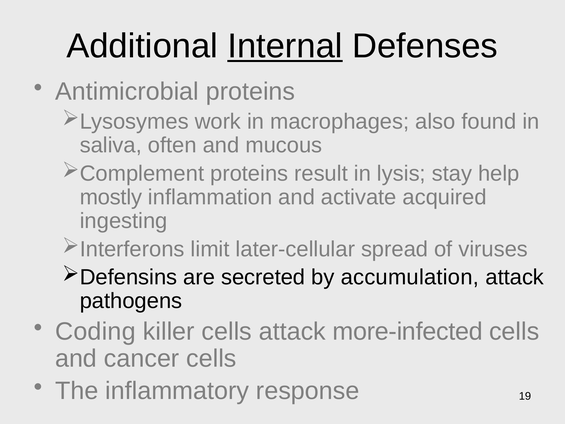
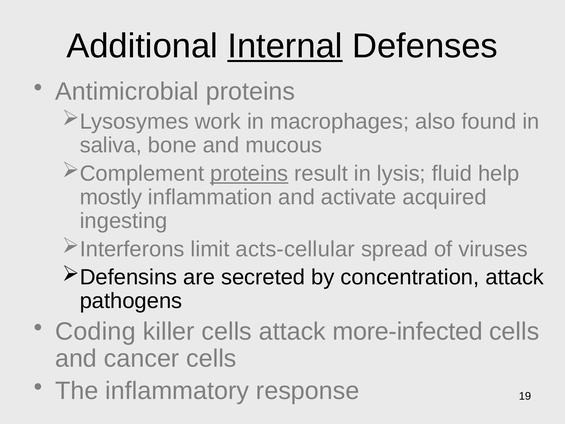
often: often -> bone
proteins at (249, 173) underline: none -> present
stay: stay -> fluid
later-cellular: later-cellular -> acts-cellular
accumulation: accumulation -> concentration
